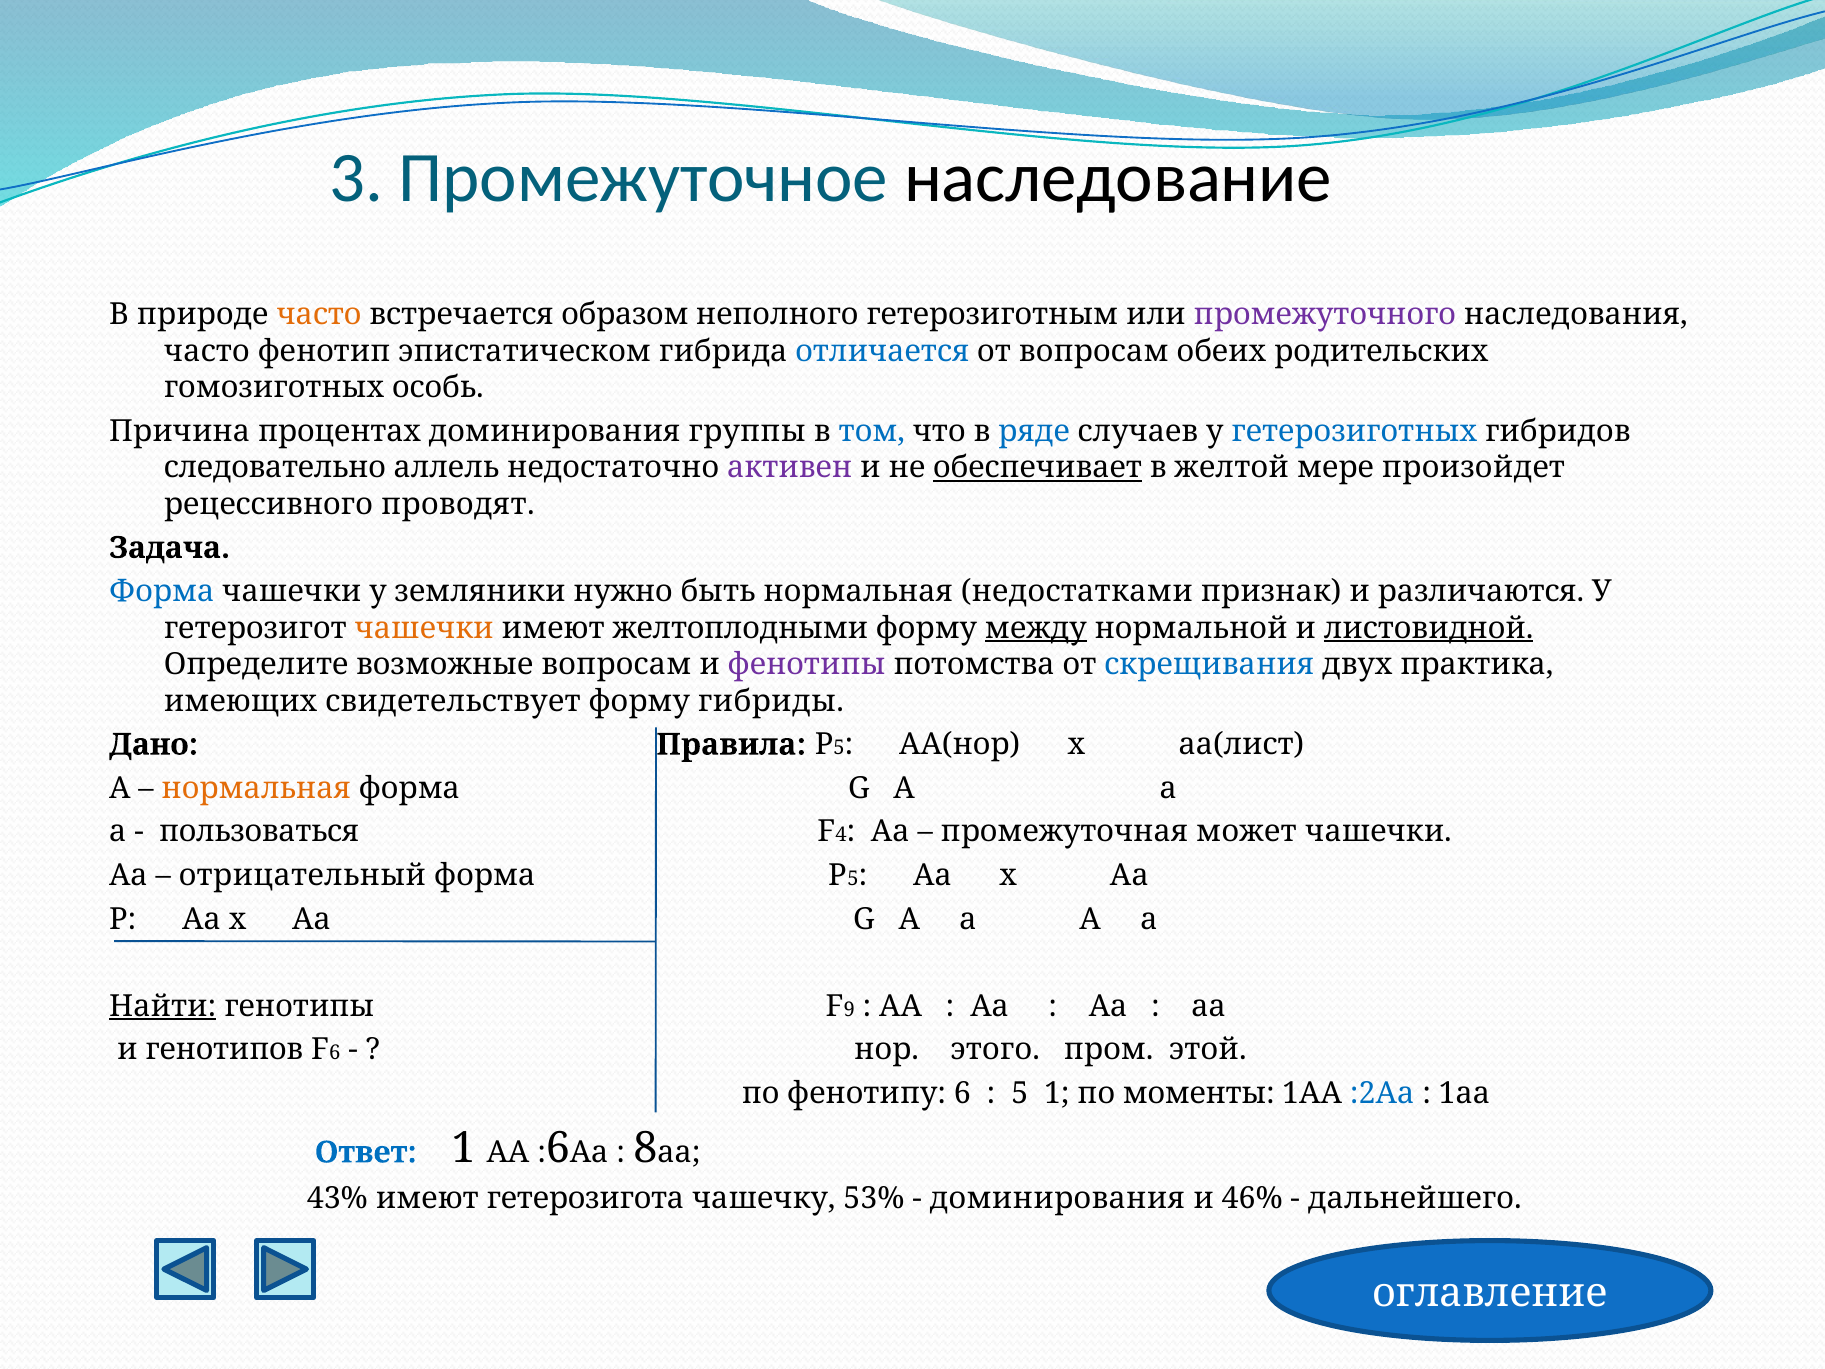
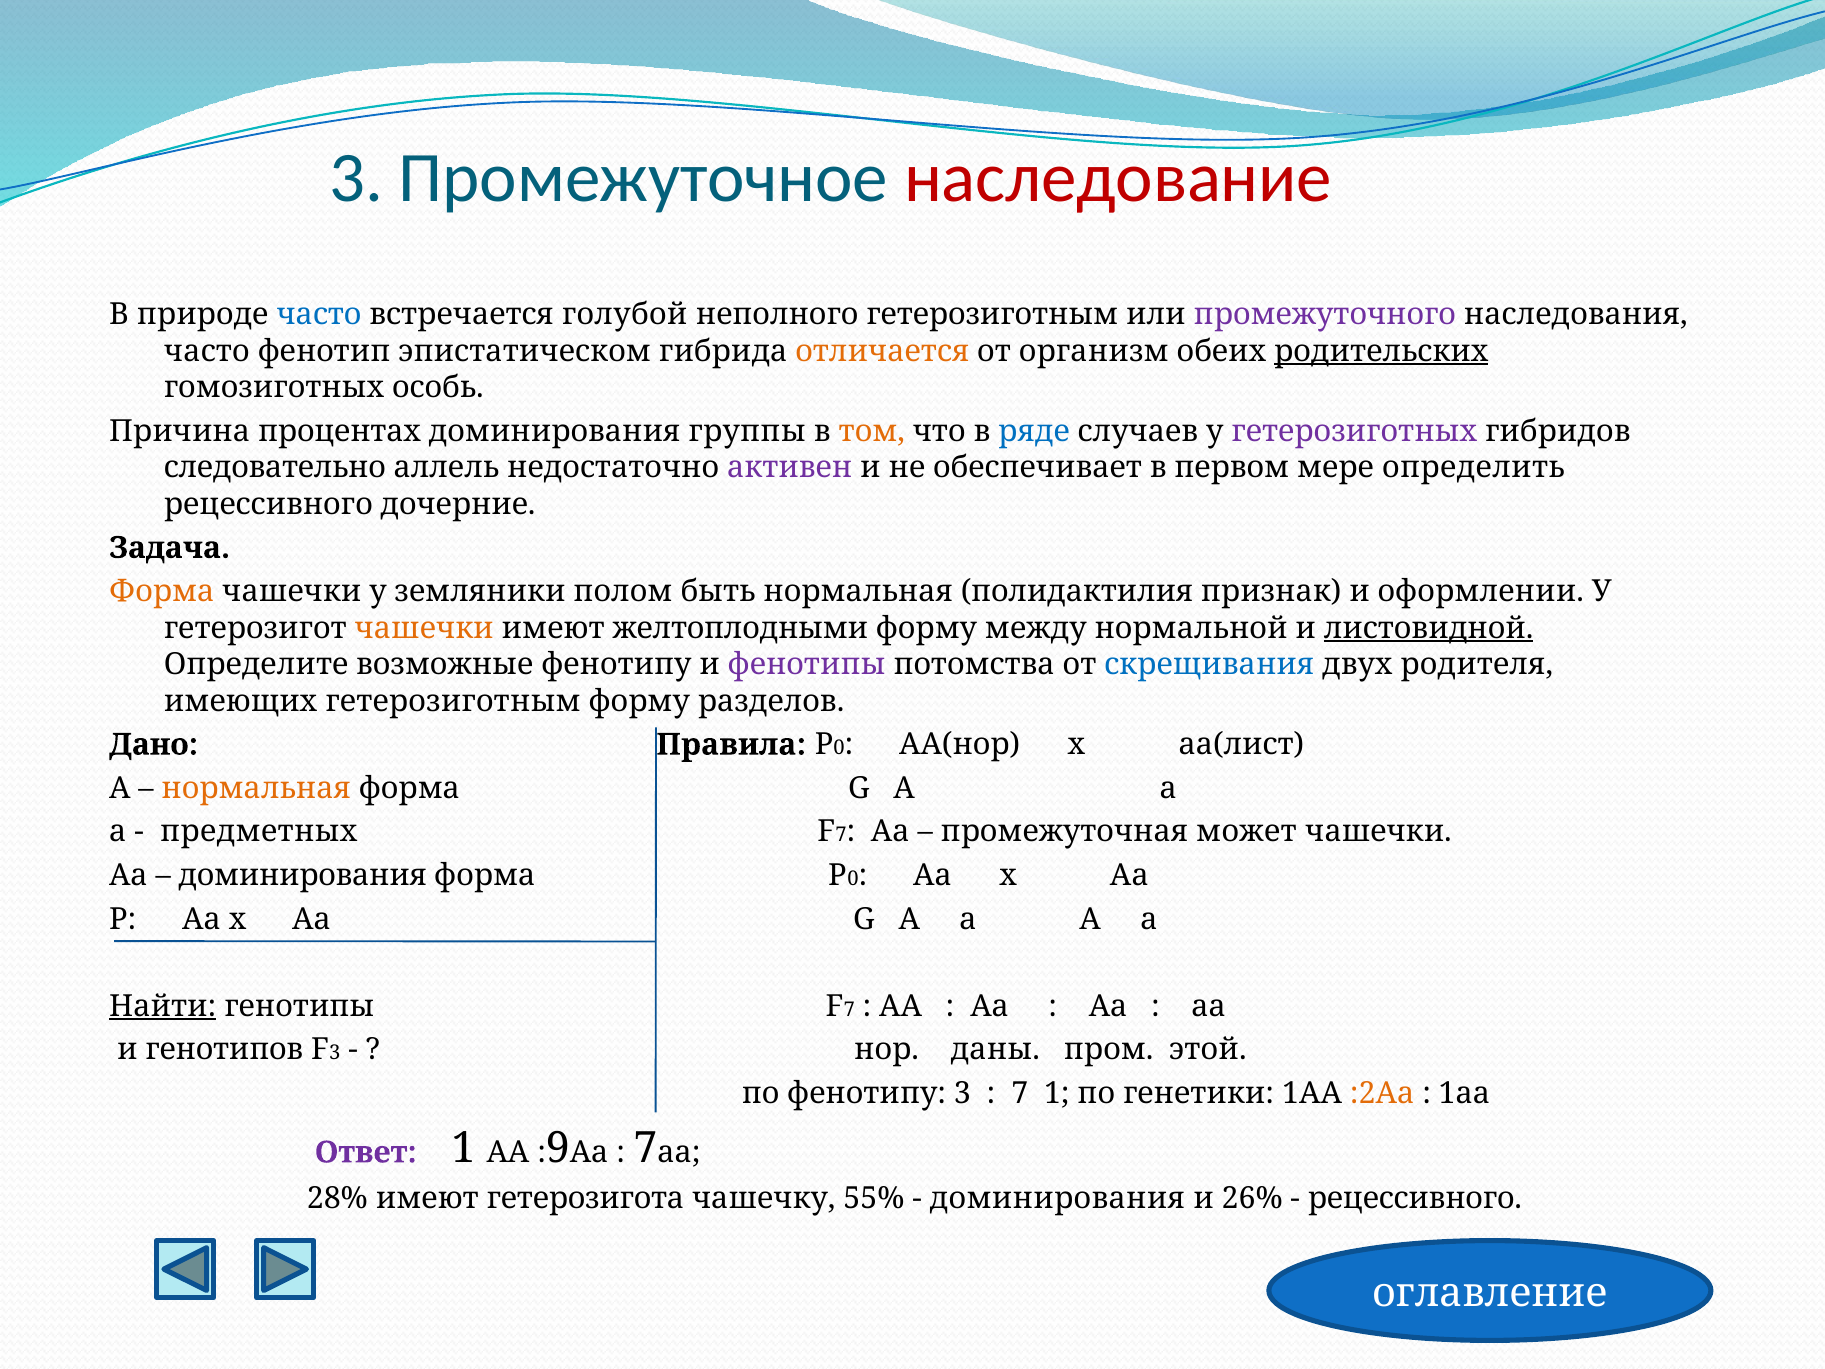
наследование colour: black -> red
часто at (319, 315) colour: orange -> blue
образом: образом -> голубой
отличается colour: blue -> orange
от вопросам: вопросам -> организм
родительских underline: none -> present
том colour: blue -> orange
гетерозиготных colour: blue -> purple
обеспечивает underline: present -> none
желтой: желтой -> первом
произойдет: произойдет -> определить
проводят: проводят -> дочерние
Форма at (162, 591) colour: blue -> orange
нужно: нужно -> полом
недостатками: недостатками -> полидактилия
различаются: различаются -> оформлении
между underline: present -> none
возможные вопросам: вопросам -> фенотипу
практика: практика -> родителя
имеющих свидетельствует: свидетельствует -> гетерозиготным
гибриды: гибриды -> разделов
5 at (839, 748): 5 -> 0
пользоваться: пользоваться -> предметных
4 at (841, 835): 4 -> 7
отрицательный at (302, 875): отрицательный -> доминирования
форма Р 5: 5 -> 0
9 at (849, 1009): 9 -> 7
6 at (335, 1053): 6 -> 3
этого: этого -> даны
фенотипу 6: 6 -> 3
5 at (1020, 1093): 5 -> 7
моменты: моменты -> генетики
:2Аа colour: blue -> orange
Ответ colour: blue -> purple
6 at (558, 1148): 6 -> 9
8 at (645, 1148): 8 -> 7
43%: 43% -> 28%
53%: 53% -> 55%
46%: 46% -> 26%
дальнейшего at (1415, 1198): дальнейшего -> рецессивного
